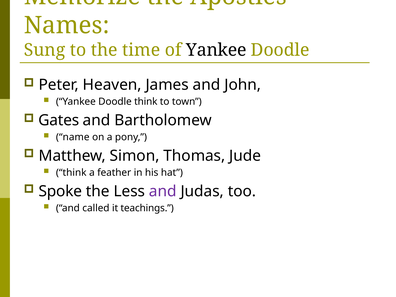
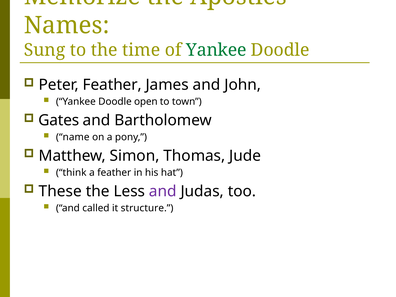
Yankee at (216, 50) colour: black -> green
Peter Heaven: Heaven -> Feather
Doodle think: think -> open
Spoke: Spoke -> These
teachings: teachings -> structure
